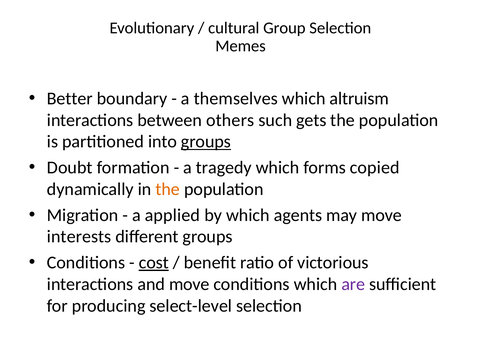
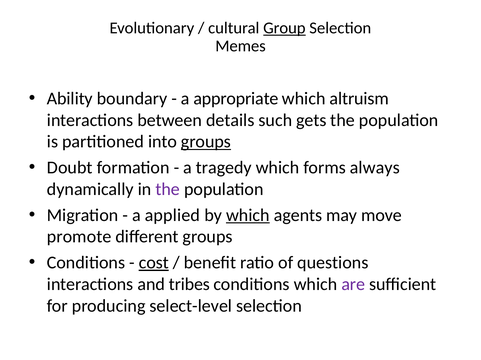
Group underline: none -> present
Better: Better -> Ability
themselves: themselves -> appropriate
others: others -> details
copied: copied -> always
the at (168, 190) colour: orange -> purple
which at (248, 216) underline: none -> present
interests: interests -> promote
victorious: victorious -> questions
and move: move -> tribes
